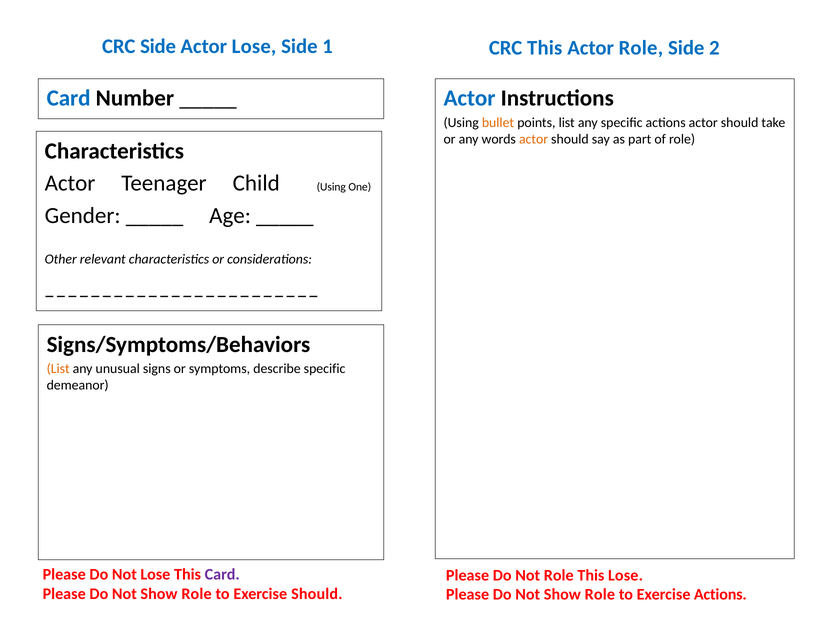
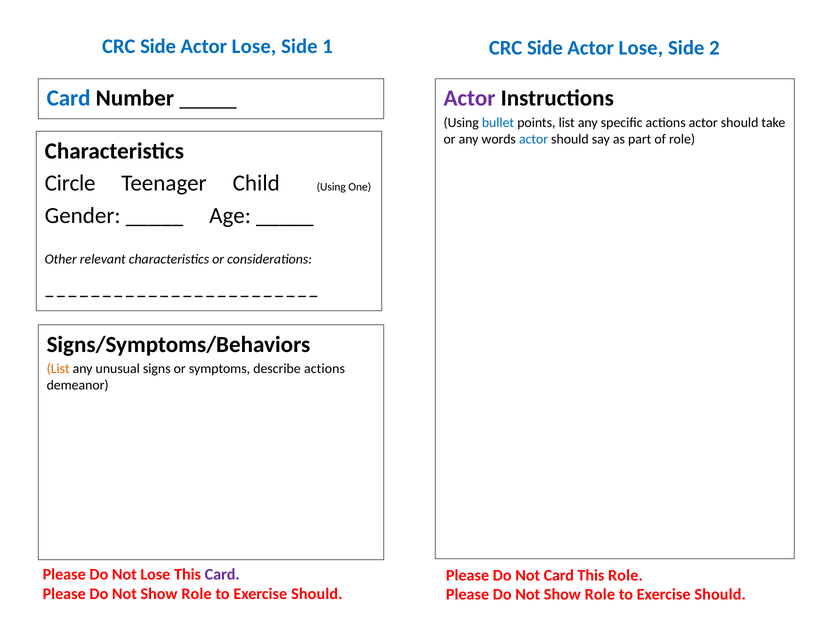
This at (545, 48): This -> Side
Role at (641, 48): Role -> Lose
Actor at (470, 98) colour: blue -> purple
bullet colour: orange -> blue
actor at (534, 139) colour: orange -> blue
Actor at (70, 183): Actor -> Circle
describe specific: specific -> actions
Not Role: Role -> Card
This Lose: Lose -> Role
Actions at (720, 594): Actions -> Should
